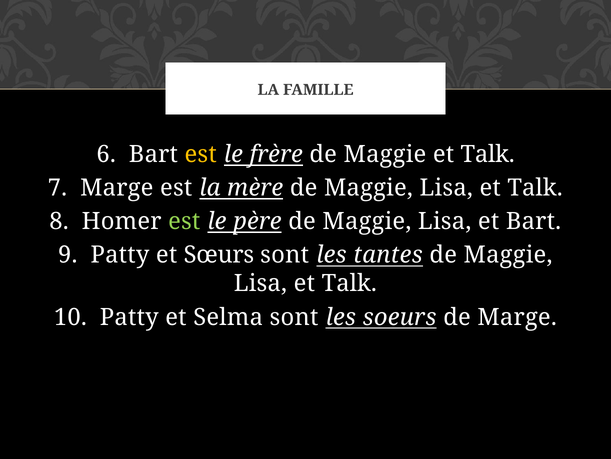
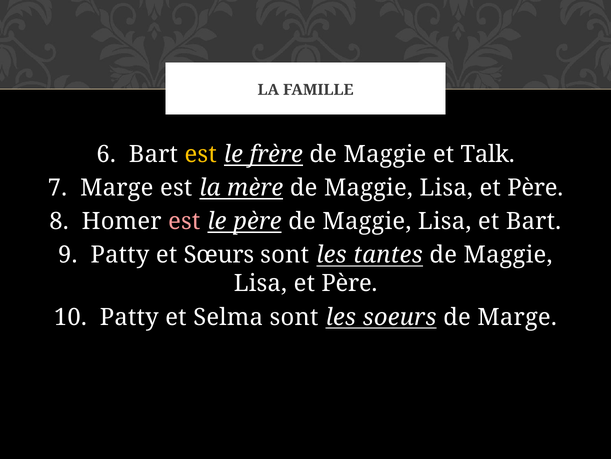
Talk at (535, 188): Talk -> Père
est at (184, 221) colour: light green -> pink
Talk at (349, 283): Talk -> Père
